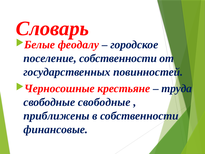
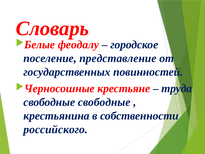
поселение собственности: собственности -> представление
приближены: приближены -> крестьянина
финансовые: финансовые -> российского
